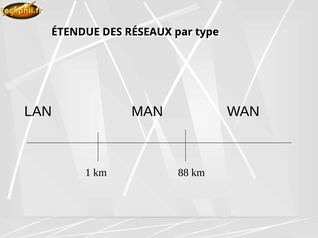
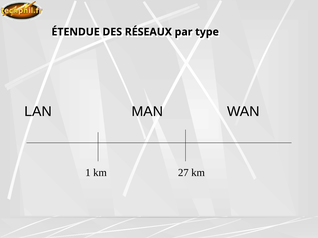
88: 88 -> 27
